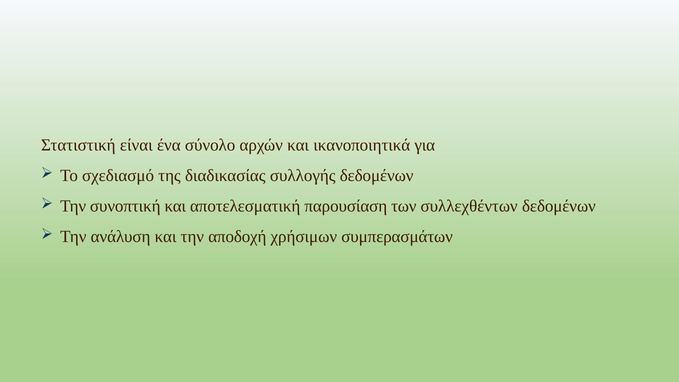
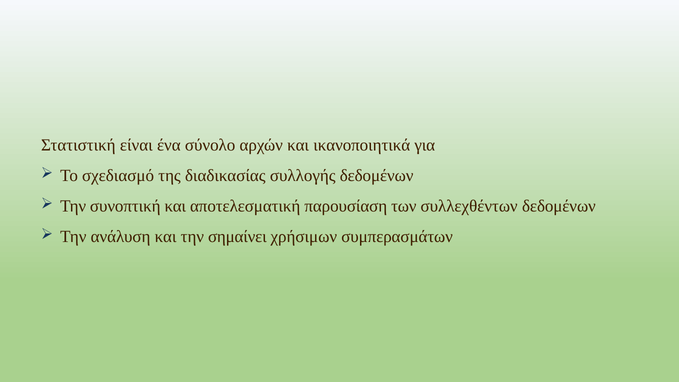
αποδοχή: αποδοχή -> σημαίνει
